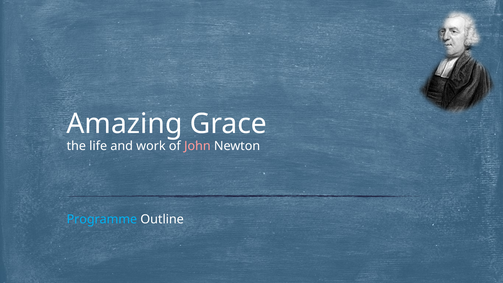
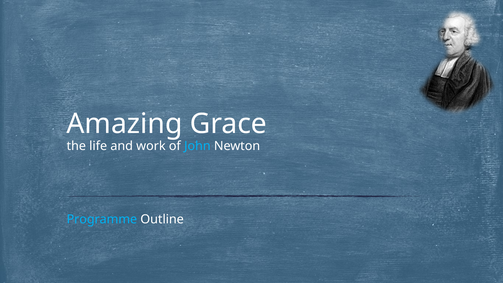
John colour: pink -> light blue
